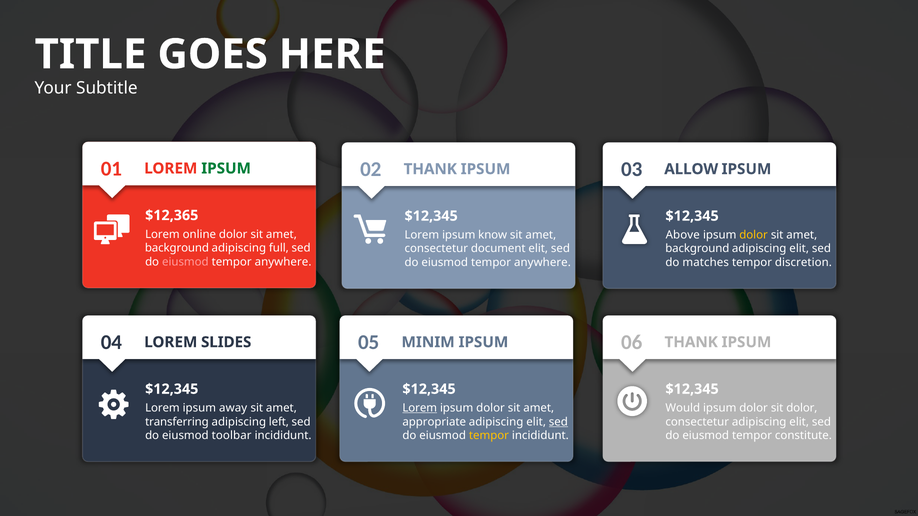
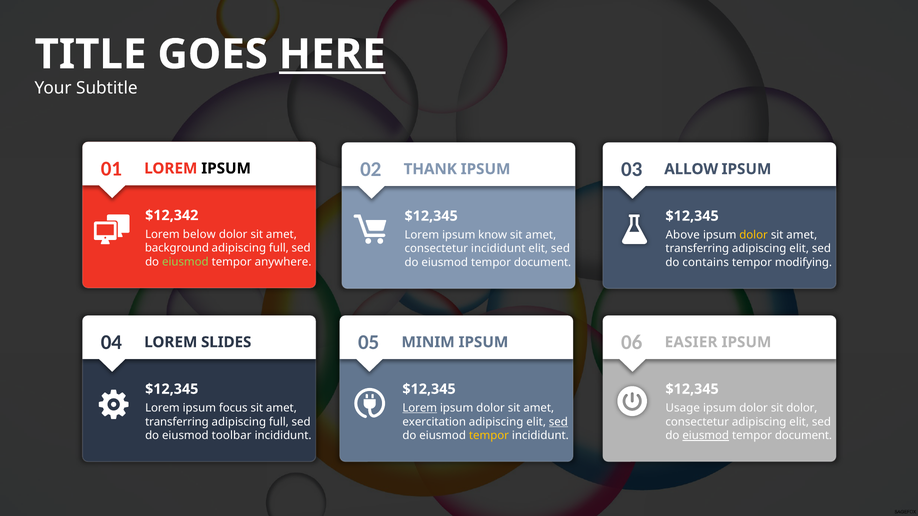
HERE underline: none -> present
IPSUM at (226, 169) colour: green -> black
$12,365: $12,365 -> $12,342
online: online -> below
consectetur document: document -> incididunt
background at (697, 249): background -> transferring
eiusmod at (185, 262) colour: pink -> light green
anywhere at (542, 263): anywhere -> document
matches: matches -> contains
discretion: discretion -> modifying
06 THANK: THANK -> EASIER
away: away -> focus
Would: Would -> Usage
left at (279, 422): left -> full
appropriate: appropriate -> exercitation
eiusmod at (706, 436) underline: none -> present
constitute at (803, 436): constitute -> document
